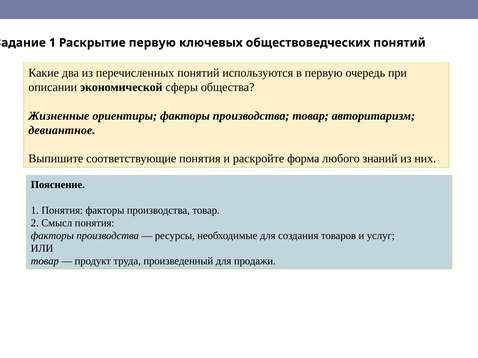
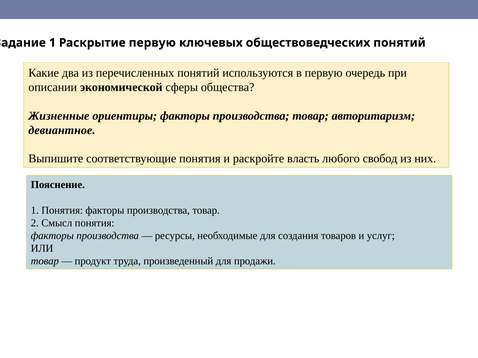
форма: форма -> власть
знаний: знаний -> свобод
